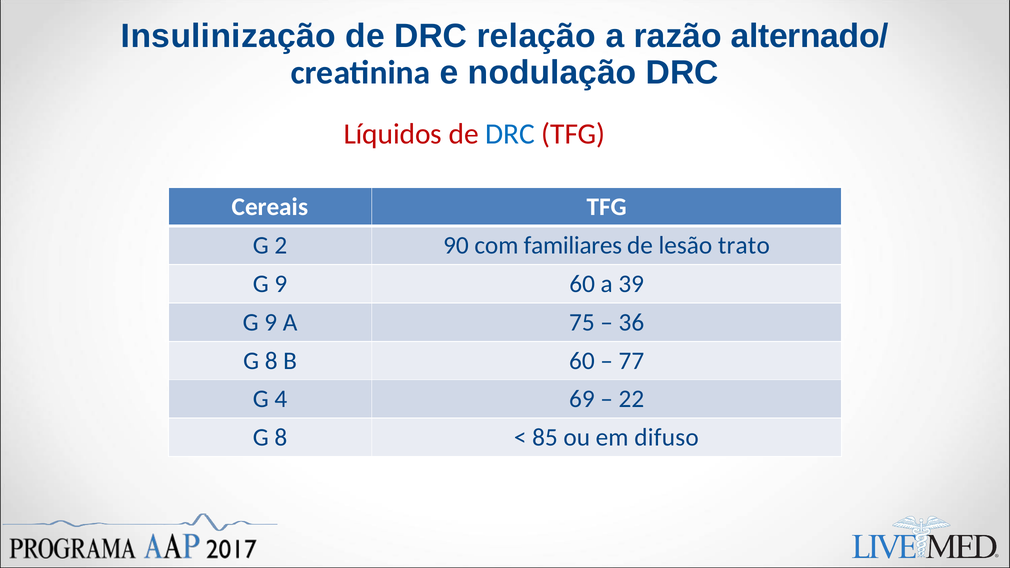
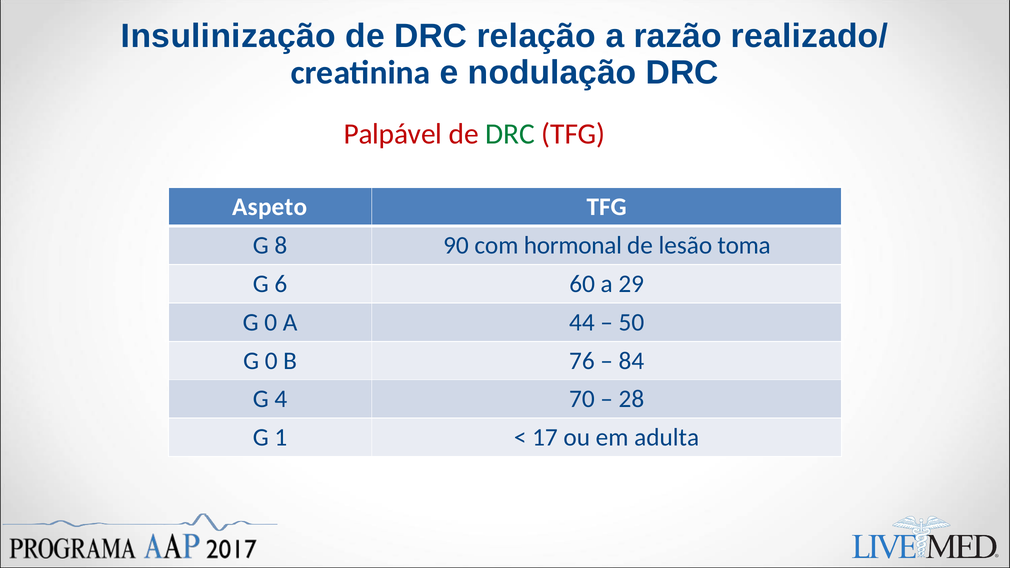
alternado/: alternado/ -> realizado/
Líquidos: Líquidos -> Palpável
DRC at (510, 134) colour: blue -> green
Cereais: Cereais -> Aspeto
2: 2 -> 8
familiares: familiares -> hormonal
trato: trato -> toma
9 at (281, 284): 9 -> 6
39: 39 -> 29
9 at (271, 322): 9 -> 0
75: 75 -> 44
36: 36 -> 50
8 at (271, 361): 8 -> 0
B 60: 60 -> 76
77: 77 -> 84
69: 69 -> 70
22: 22 -> 28
8 at (281, 438): 8 -> 1
85: 85 -> 17
difuso: difuso -> adulta
